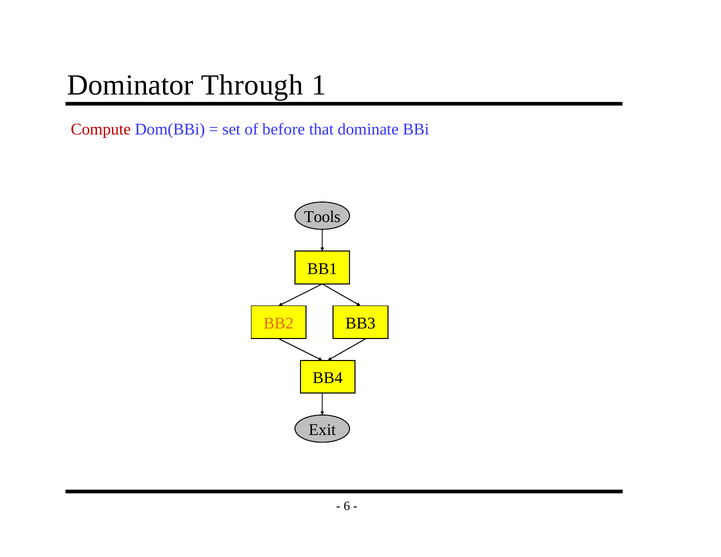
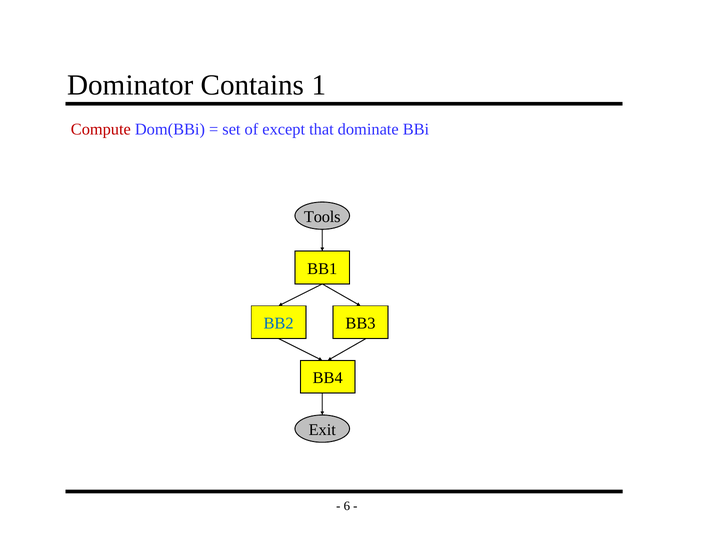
Through: Through -> Contains
before: before -> except
BB2 colour: orange -> blue
